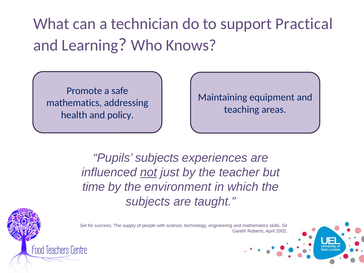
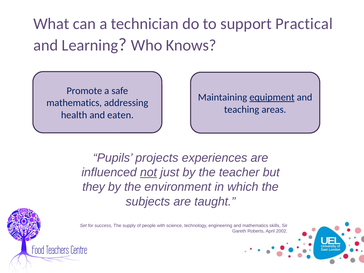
equipment underline: none -> present
policy: policy -> eaten
Pupils subjects: subjects -> projects
time: time -> they
